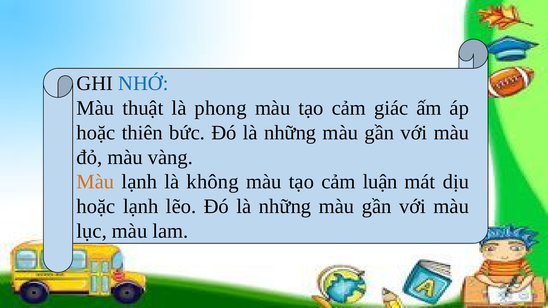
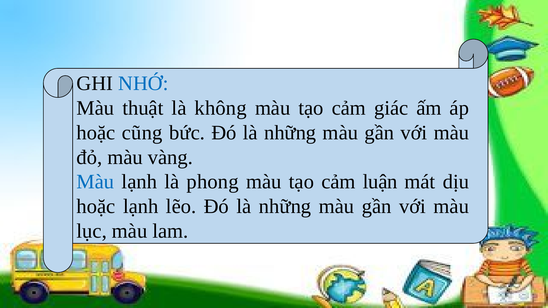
phong: phong -> không
thiên: thiên -> cũng
Màu at (95, 182) colour: orange -> blue
không: không -> phong
